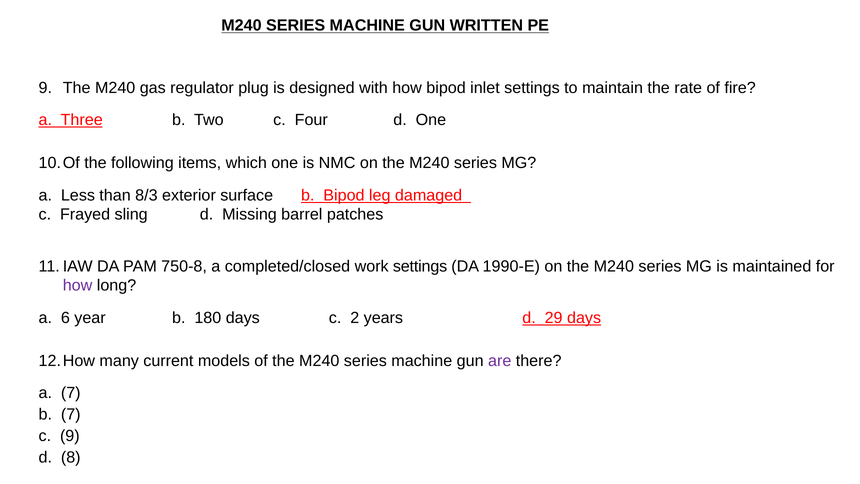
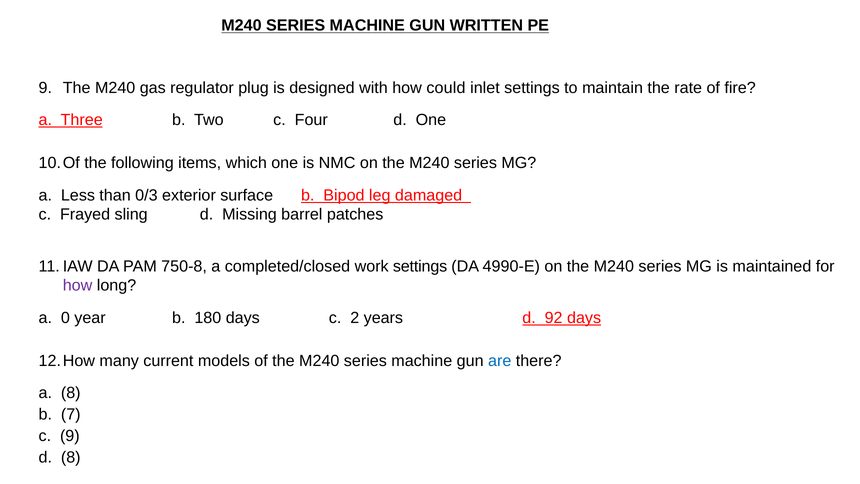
how bipod: bipod -> could
8/3: 8/3 -> 0/3
1990-E: 1990-E -> 4990-E
6: 6 -> 0
29: 29 -> 92
are colour: purple -> blue
a 7: 7 -> 8
